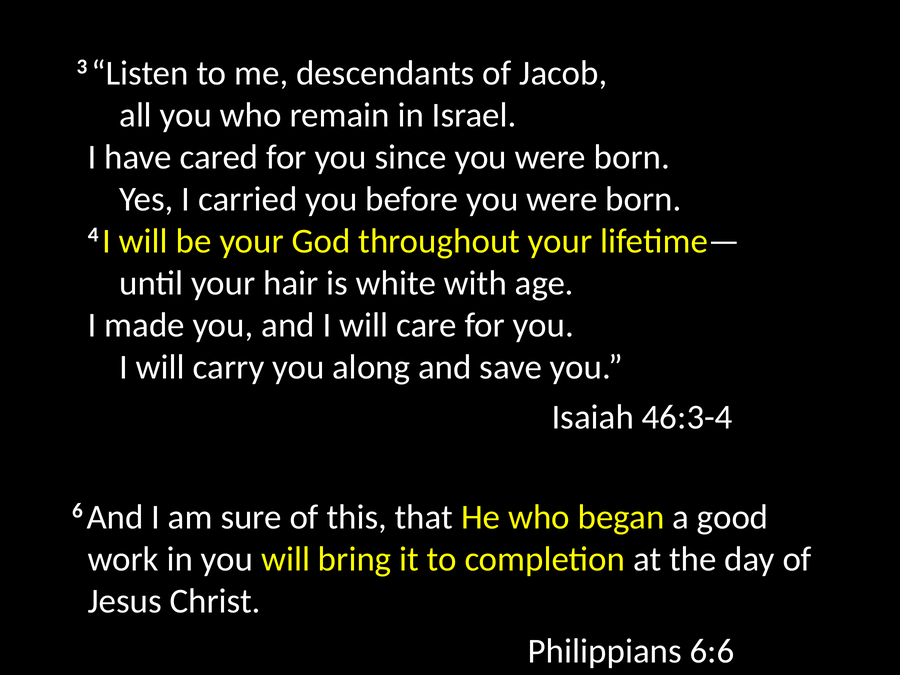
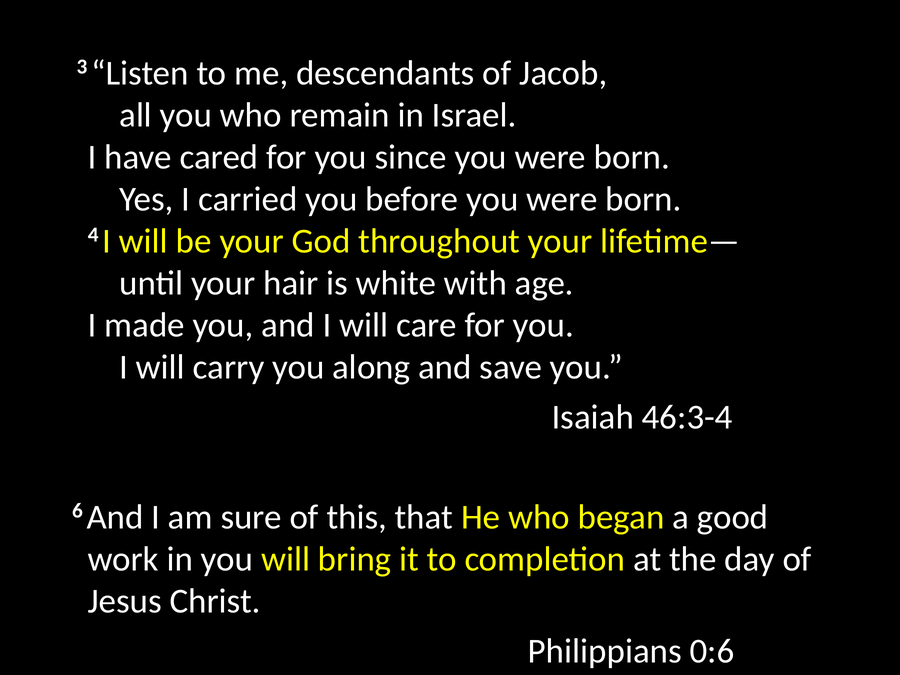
6:6: 6:6 -> 0:6
